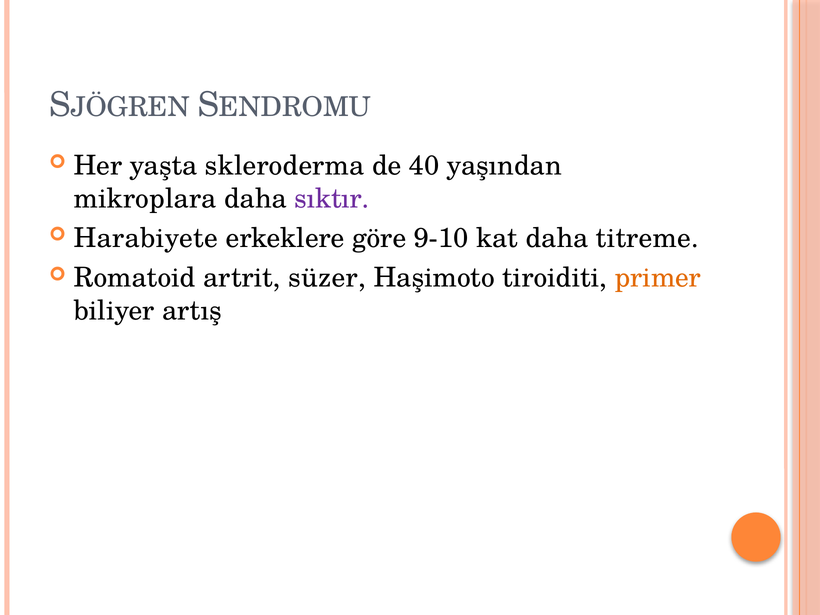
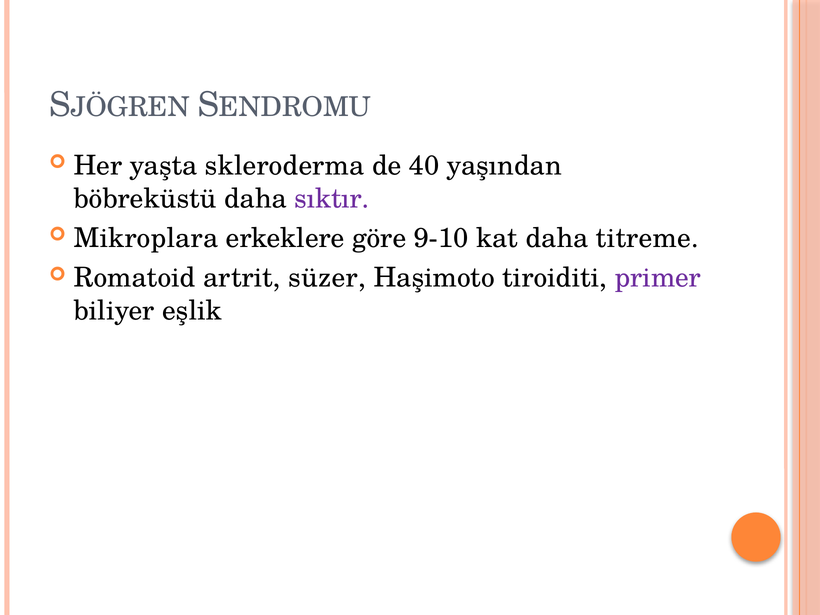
mikroplara: mikroplara -> böbreküstü
Harabiyete: Harabiyete -> Mikroplara
primer colour: orange -> purple
artış: artış -> eşlik
